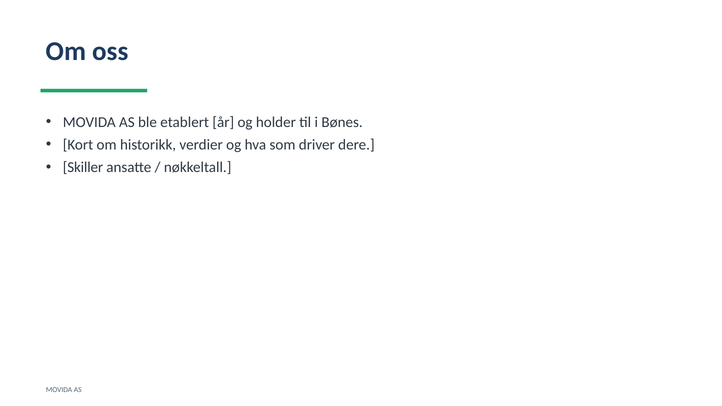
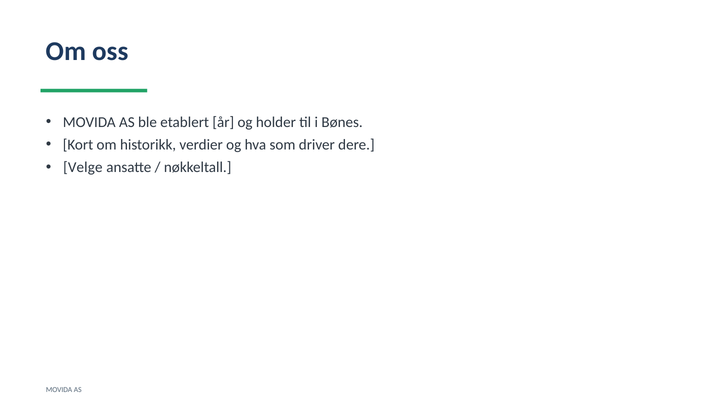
Skiller: Skiller -> Velge
